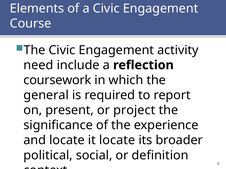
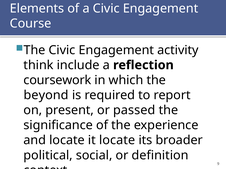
need: need -> think
general: general -> beyond
project: project -> passed
